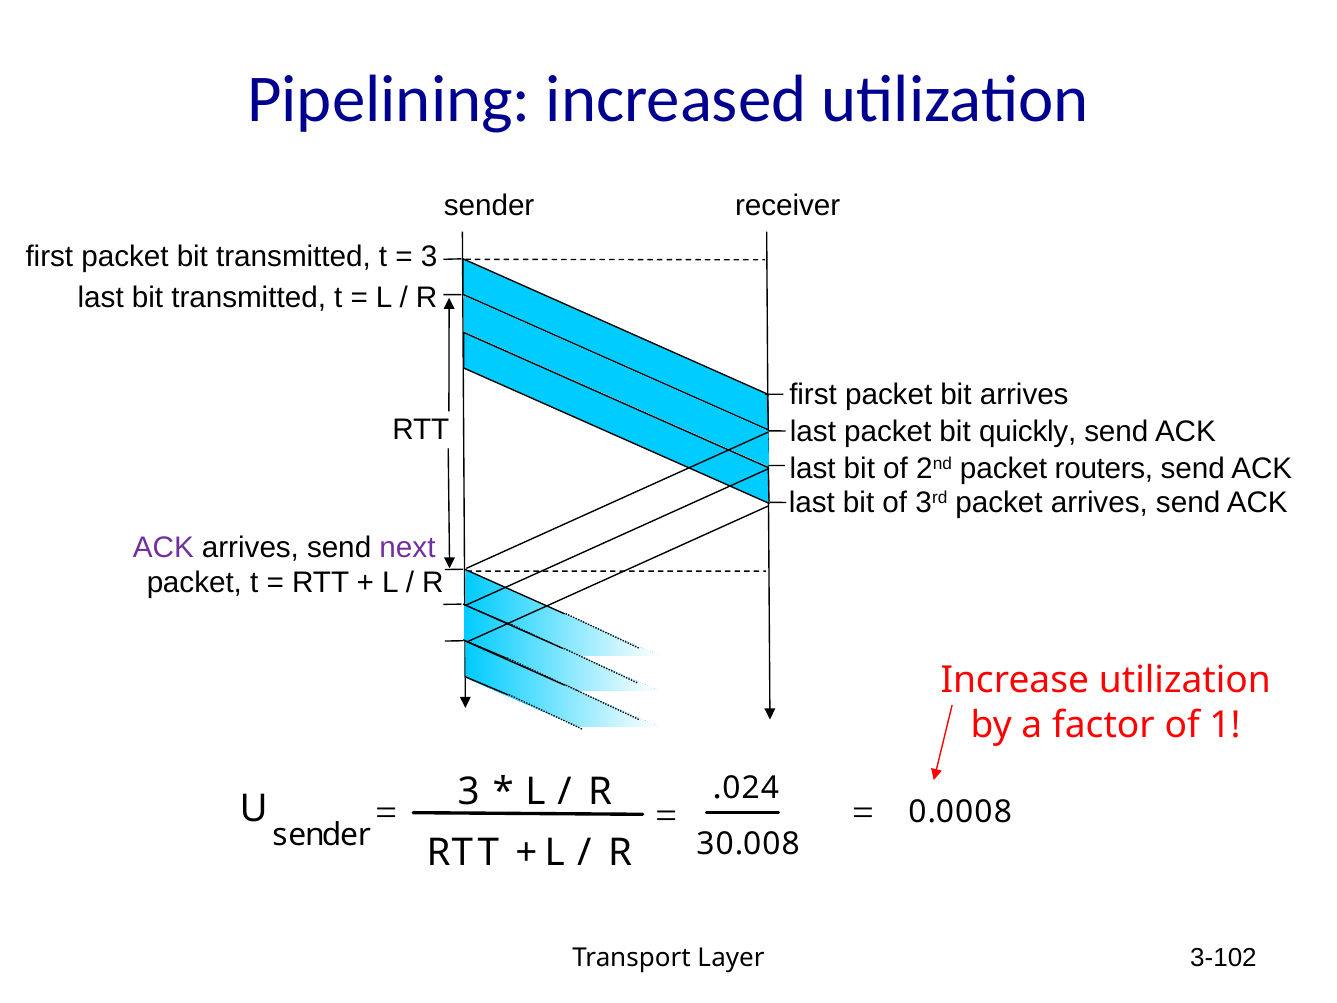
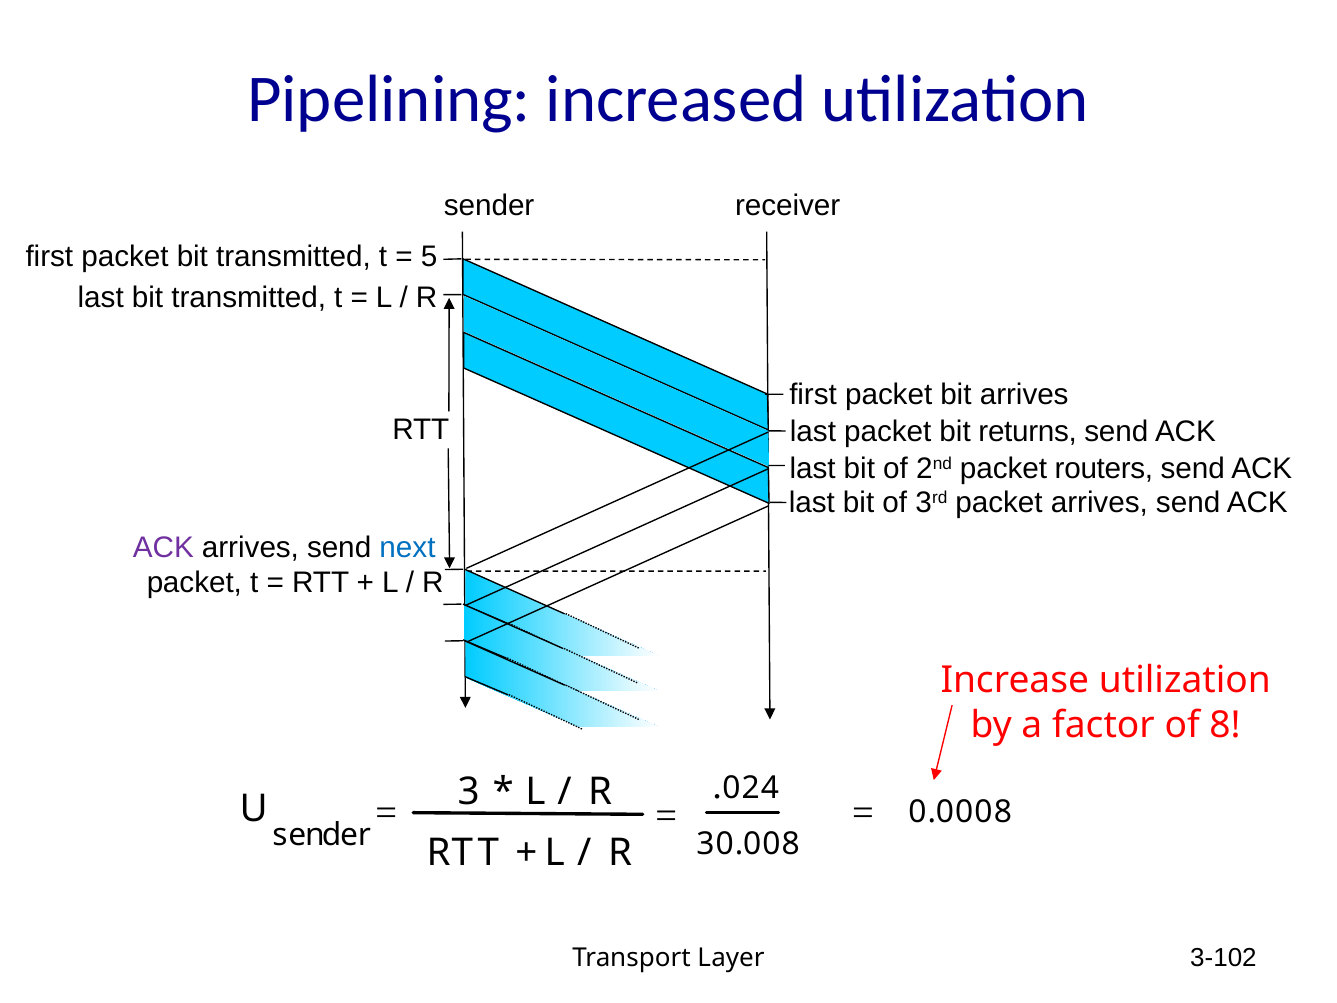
3 at (429, 256): 3 -> 5
quickly: quickly -> returns
next colour: purple -> blue
1: 1 -> 8
